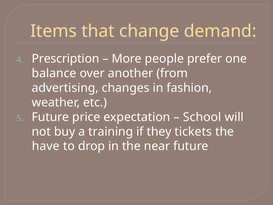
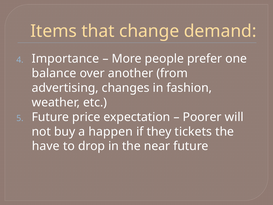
Prescription: Prescription -> Importance
School: School -> Poorer
training: training -> happen
